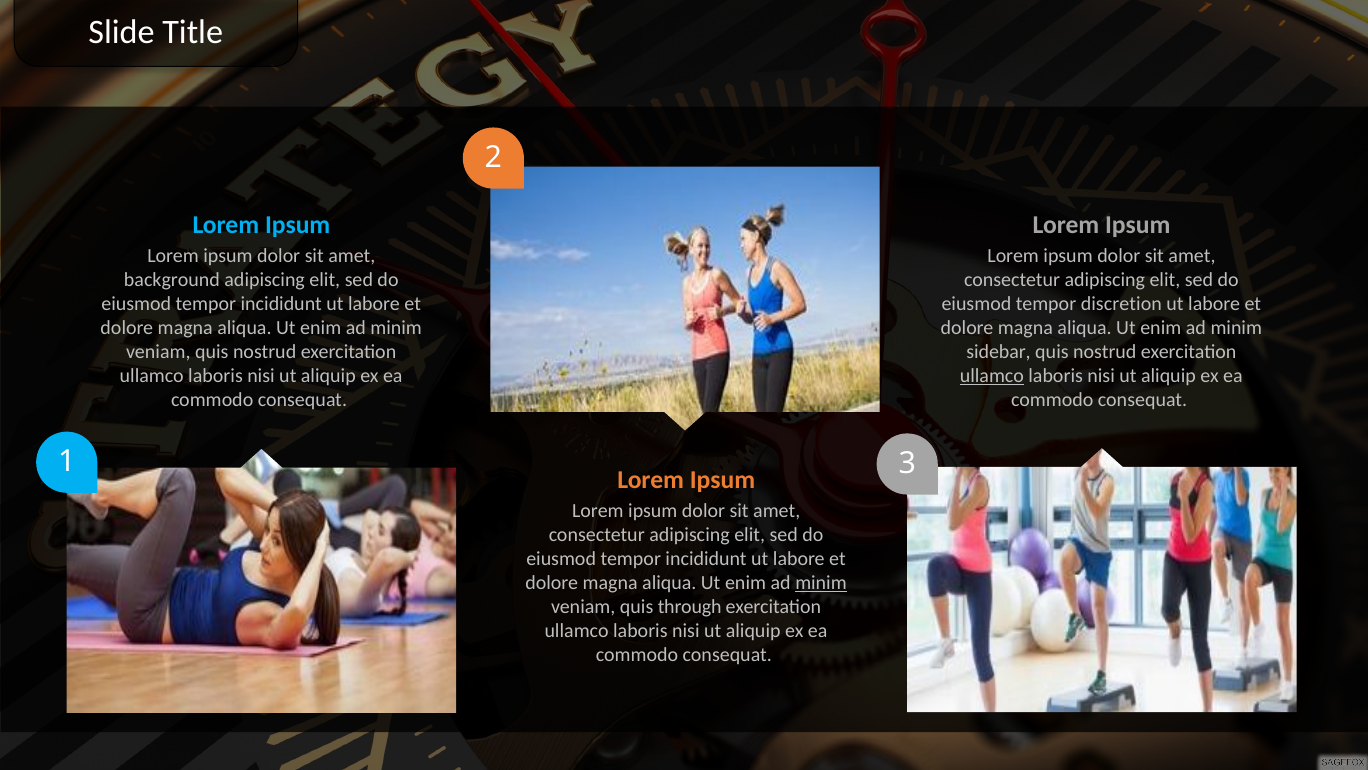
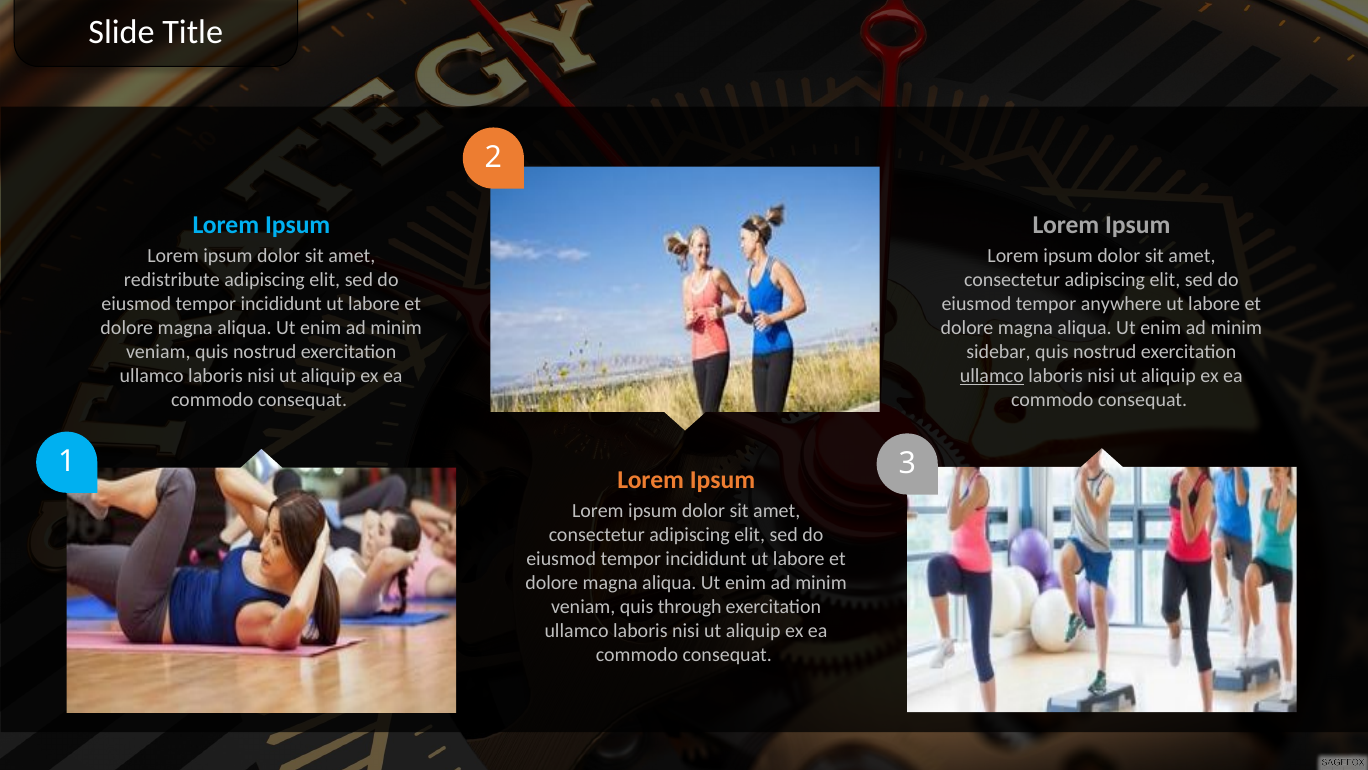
background: background -> redistribute
discretion: discretion -> anywhere
minim at (821, 583) underline: present -> none
